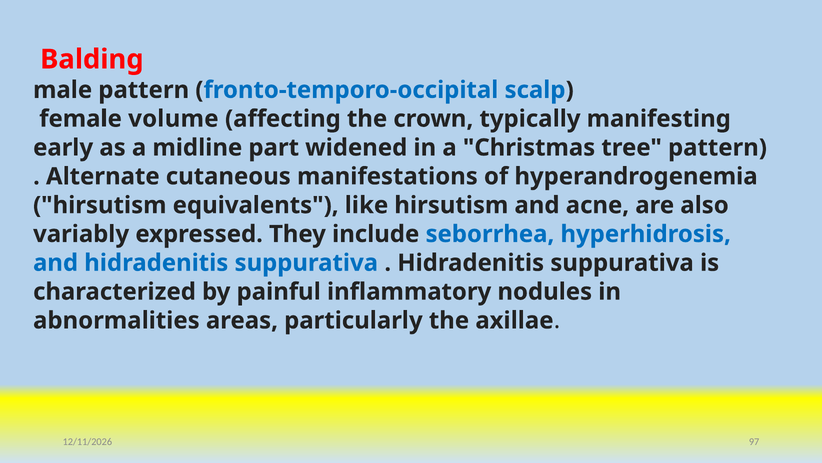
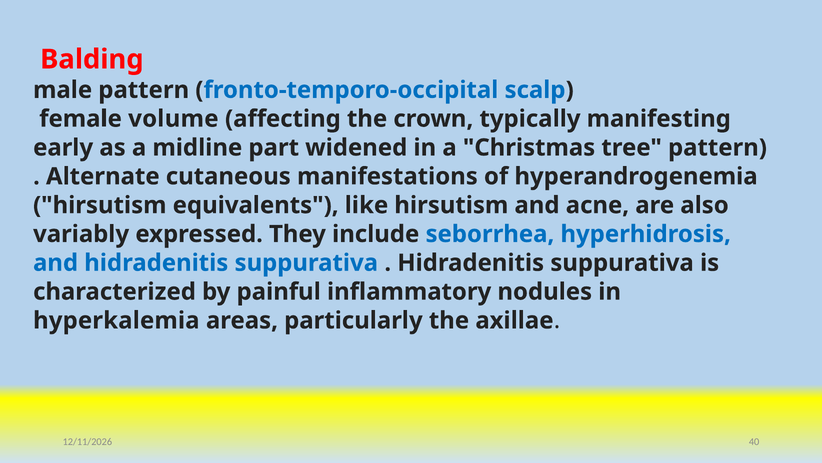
abnormalities: abnormalities -> hyperkalemia
97: 97 -> 40
